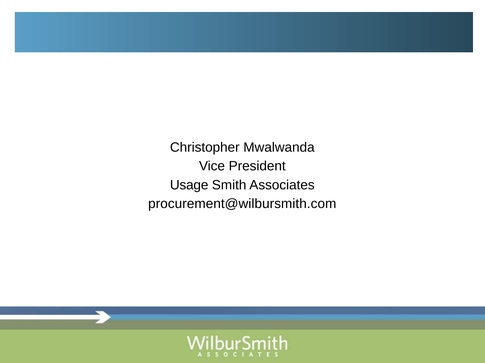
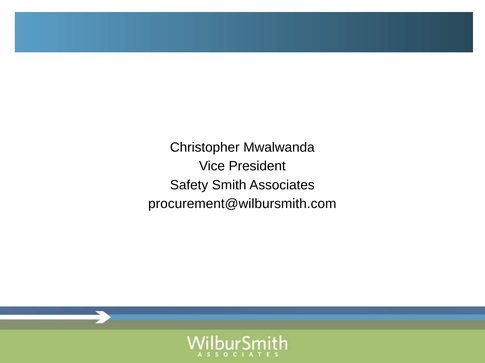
Usage: Usage -> Safety
